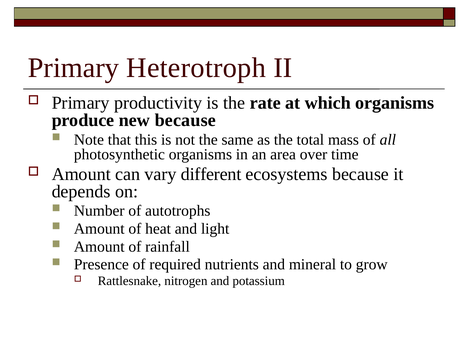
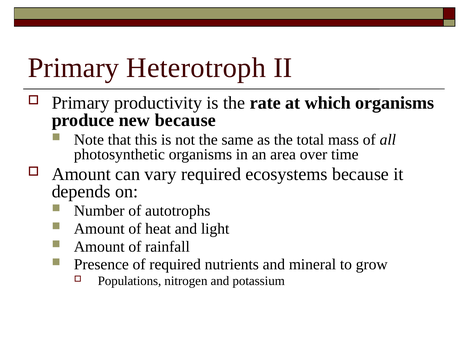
vary different: different -> required
Rattlesnake: Rattlesnake -> Populations
